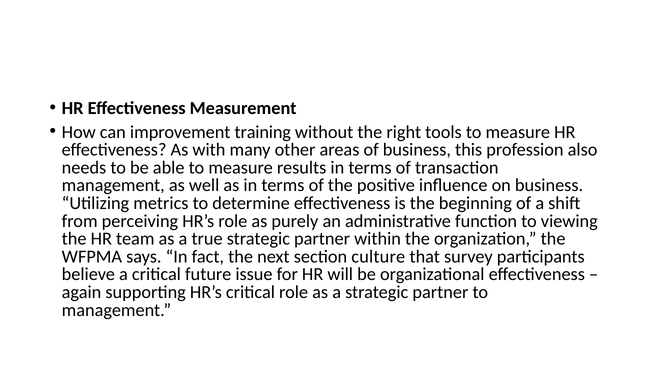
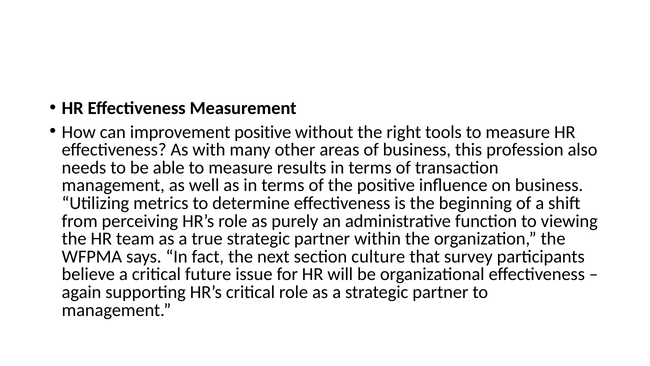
improvement training: training -> positive
